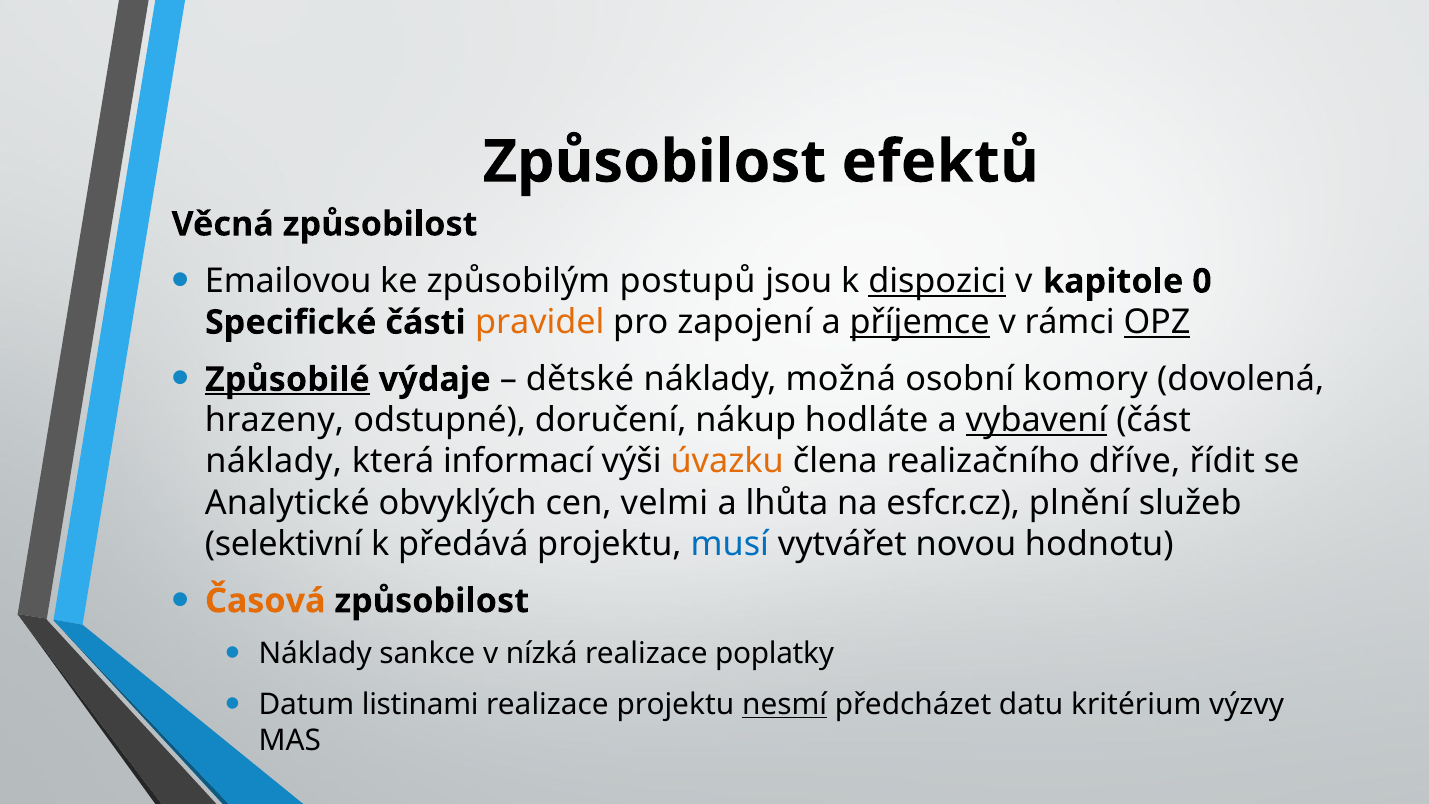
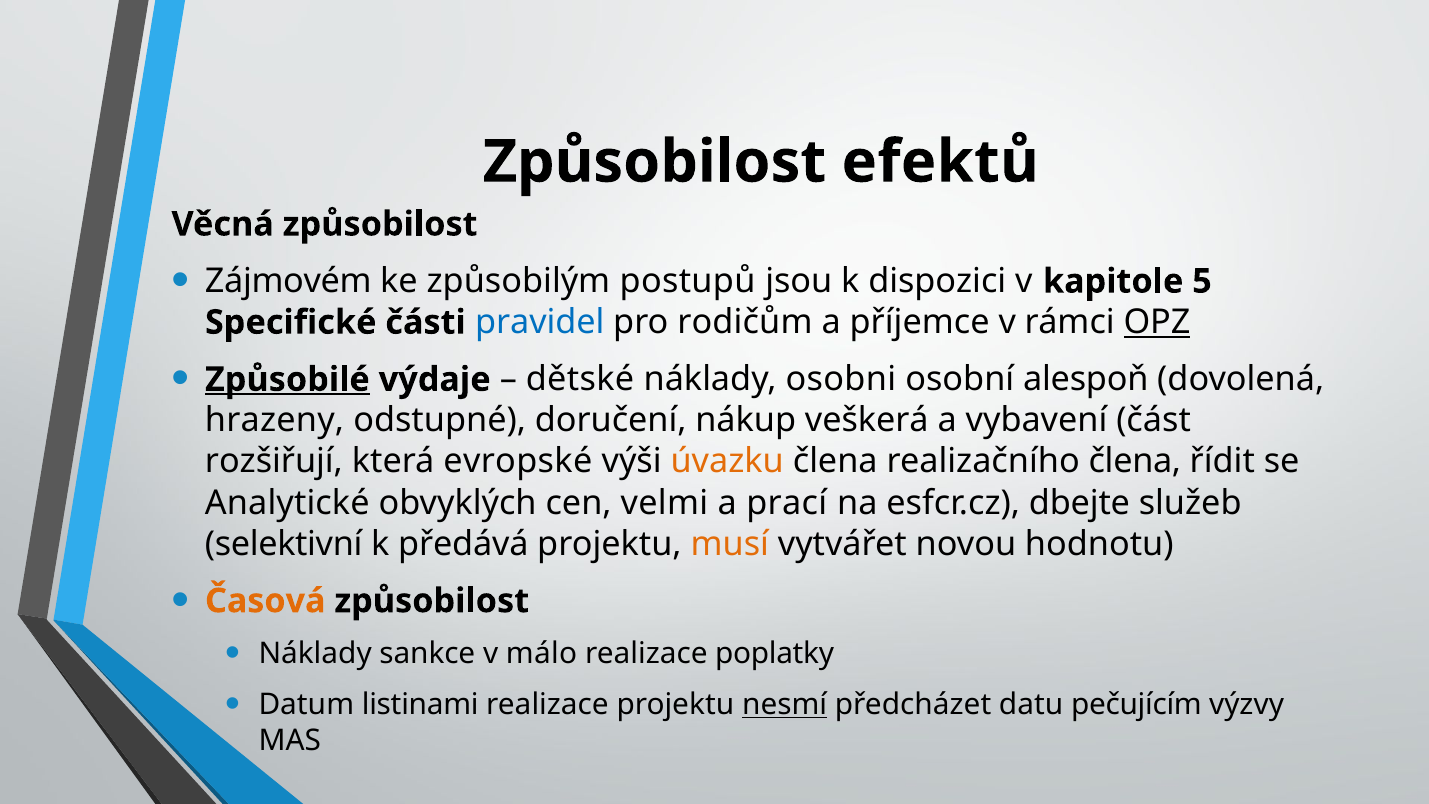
Emailovou: Emailovou -> Zájmovém
dispozici underline: present -> none
0: 0 -> 5
pravidel colour: orange -> blue
zapojení: zapojení -> rodičům
příjemce underline: present -> none
možná: možná -> osobni
komory: komory -> alespoň
hodláte: hodláte -> veškerá
vybavení underline: present -> none
náklady at (274, 462): náklady -> rozšiřují
informací: informací -> evropské
realizačního dříve: dříve -> člena
lhůta: lhůta -> prací
plnění: plnění -> dbejte
musí colour: blue -> orange
nízká: nízká -> málo
kritérium: kritérium -> pečujícím
